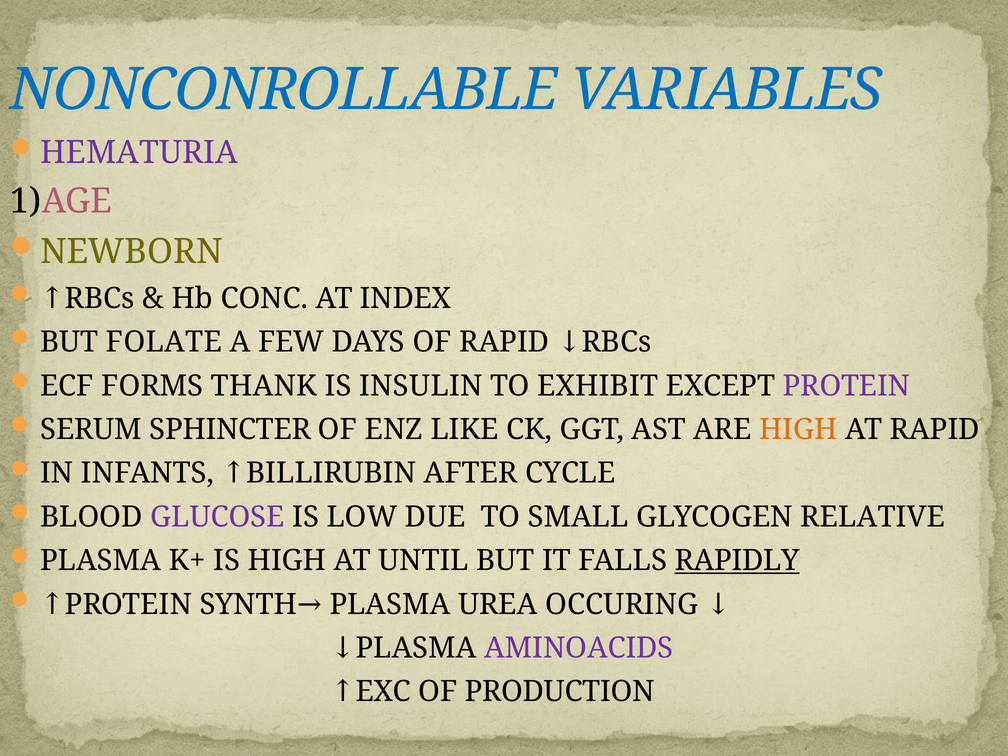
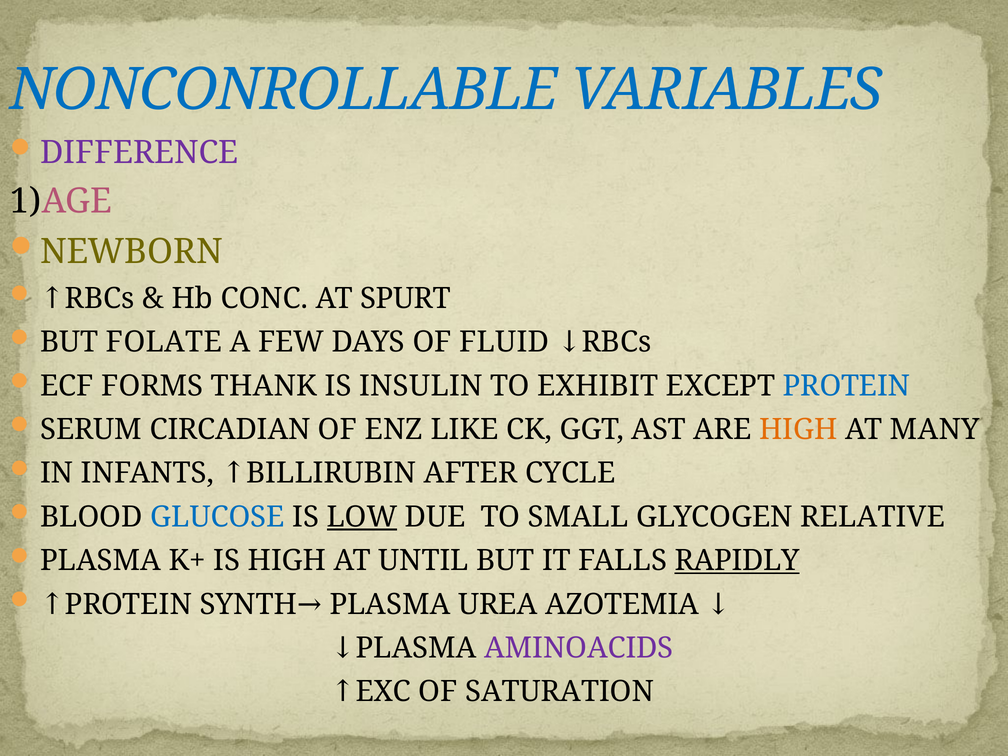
HEMATURIA: HEMATURIA -> DIFFERENCE
INDEX: INDEX -> SPURT
OF RAPID: RAPID -> FLUID
PROTEIN at (847, 386) colour: purple -> blue
SPHINCTER: SPHINCTER -> CIRCADIAN
AT RAPID: RAPID -> MANY
GLUCOSE colour: purple -> blue
LOW underline: none -> present
OCCURING: OCCURING -> AZOTEMIA
PRODUCTION: PRODUCTION -> SATURATION
